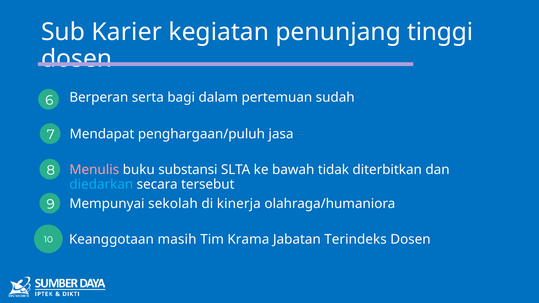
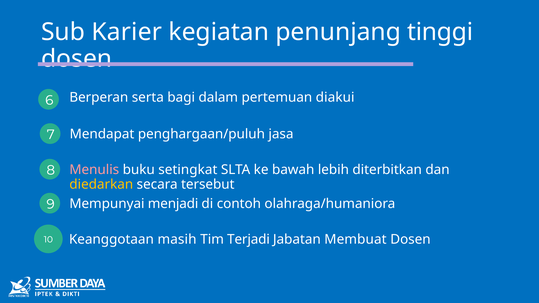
sudah: sudah -> diakui
substansi: substansi -> setingkat
tidak: tidak -> lebih
diedarkan colour: light blue -> yellow
sekolah: sekolah -> menjadi
kinerja: kinerja -> contoh
Krama: Krama -> Terjadi
Terindeks: Terindeks -> Membuat
